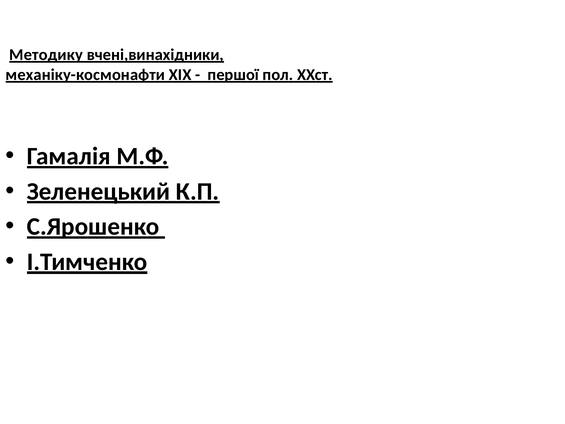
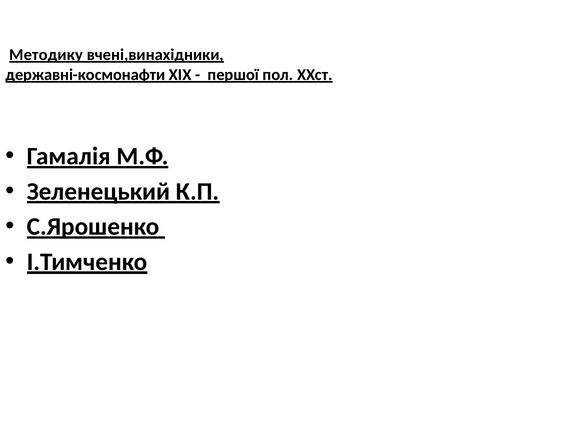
механіку-космонафти: механіку-космонафти -> державні-космонафти
